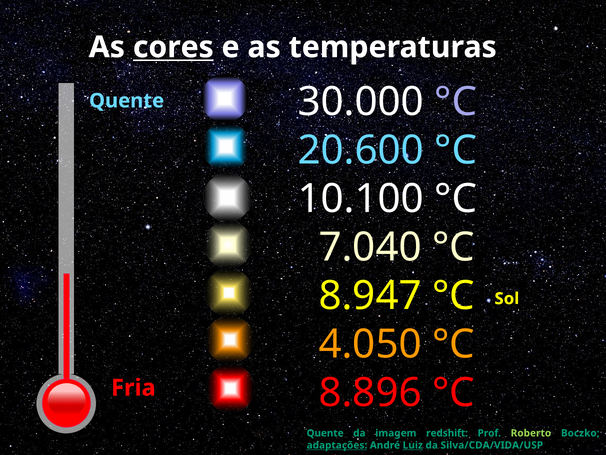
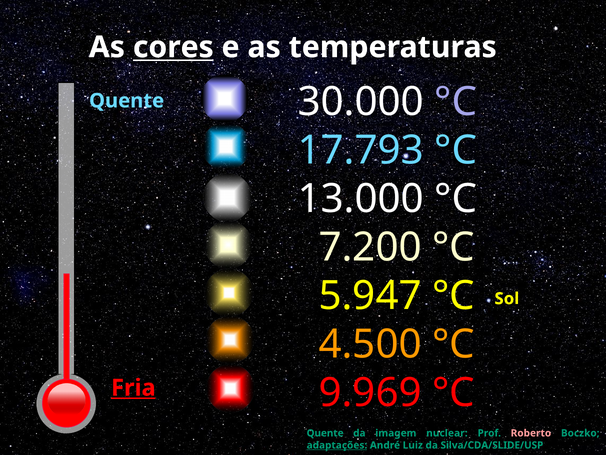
20.600: 20.600 -> 17.793
10.100: 10.100 -> 13.000
7.040: 7.040 -> 7.200
8.947: 8.947 -> 5.947
4.050: 4.050 -> 4.500
8.896: 8.896 -> 9.969
Fria underline: none -> present
redshift: redshift -> nuclear
Roberto colour: light green -> pink
Luiz underline: present -> none
Silva/CDA/VIDA/USP: Silva/CDA/VIDA/USP -> Silva/CDA/SLIDE/USP
